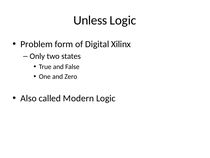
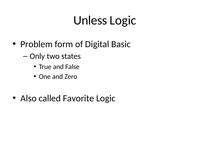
Xilinx: Xilinx -> Basic
Modern: Modern -> Favorite
